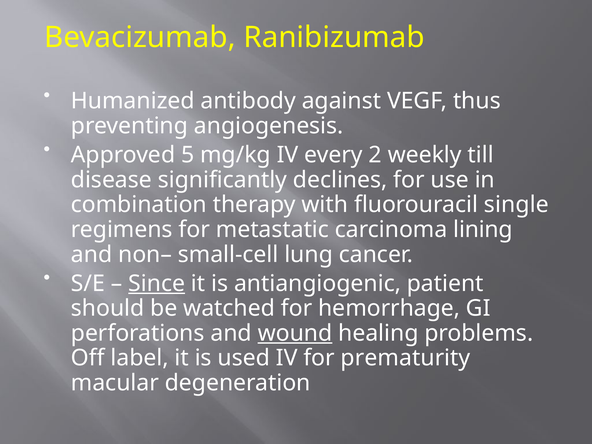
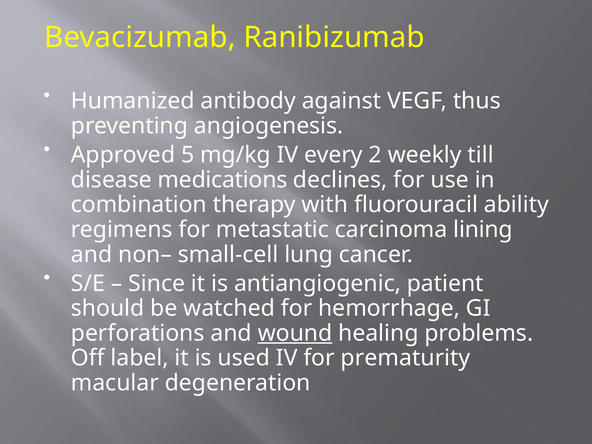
significantly: significantly -> medications
single: single -> ability
Since underline: present -> none
